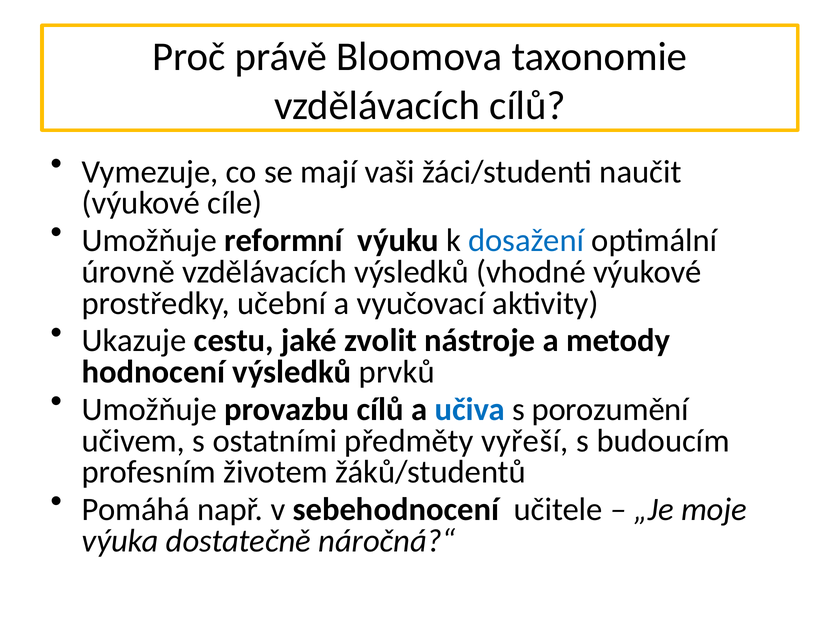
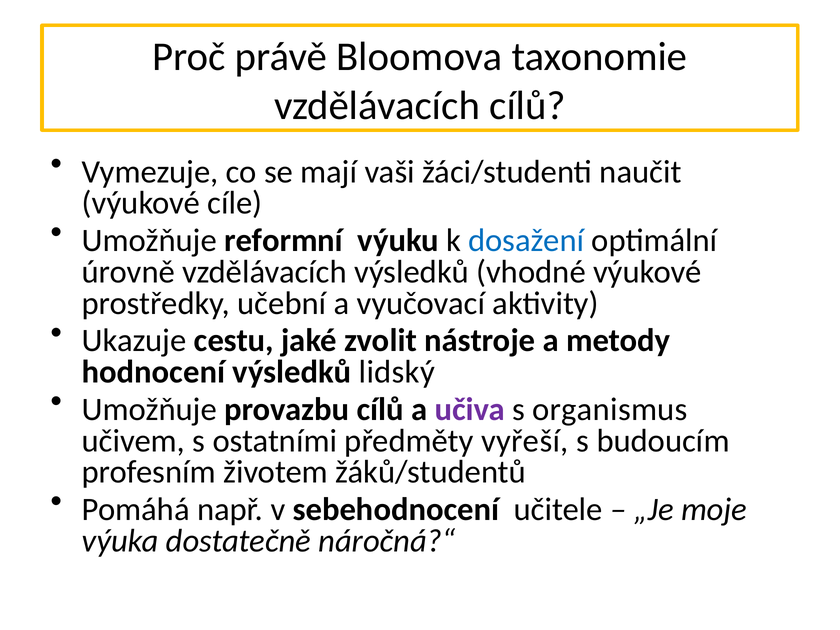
prvků: prvků -> lidský
učiva colour: blue -> purple
porozumění: porozumění -> organismus
